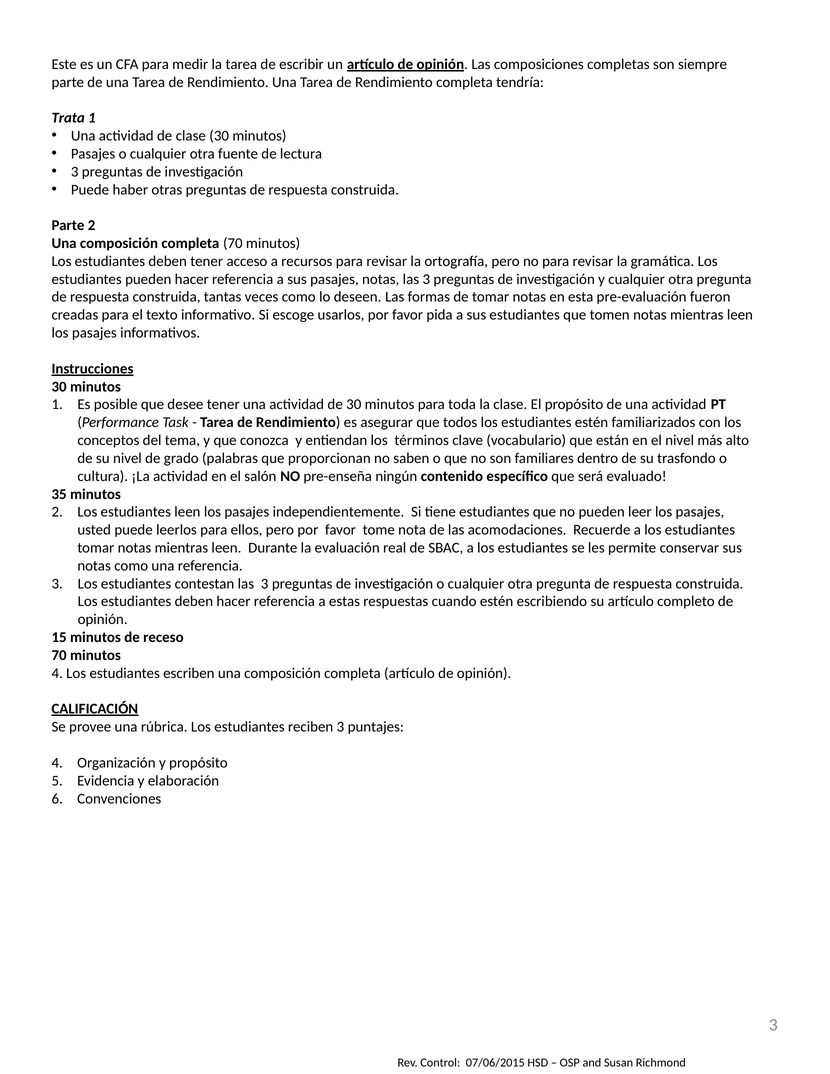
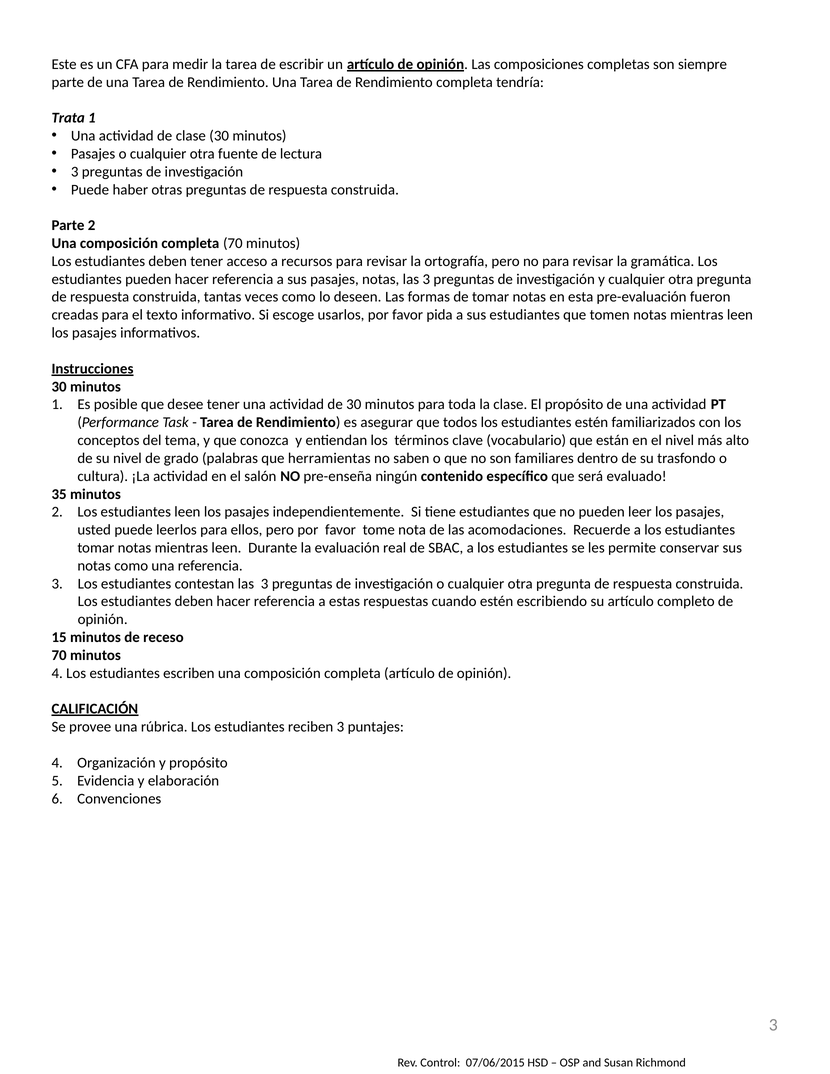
proporcionan: proporcionan -> herramientas
